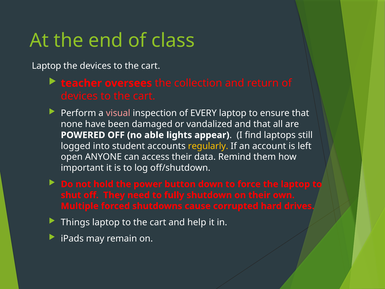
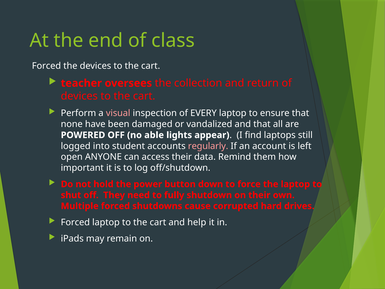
Laptop at (47, 66): Laptop -> Forced
regularly colour: yellow -> pink
Things at (75, 222): Things -> Forced
